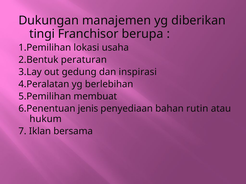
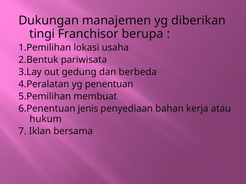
peraturan: peraturan -> pariwisata
inspirasi: inspirasi -> berbeda
berlebihan: berlebihan -> penentuan
rutin: rutin -> kerja
